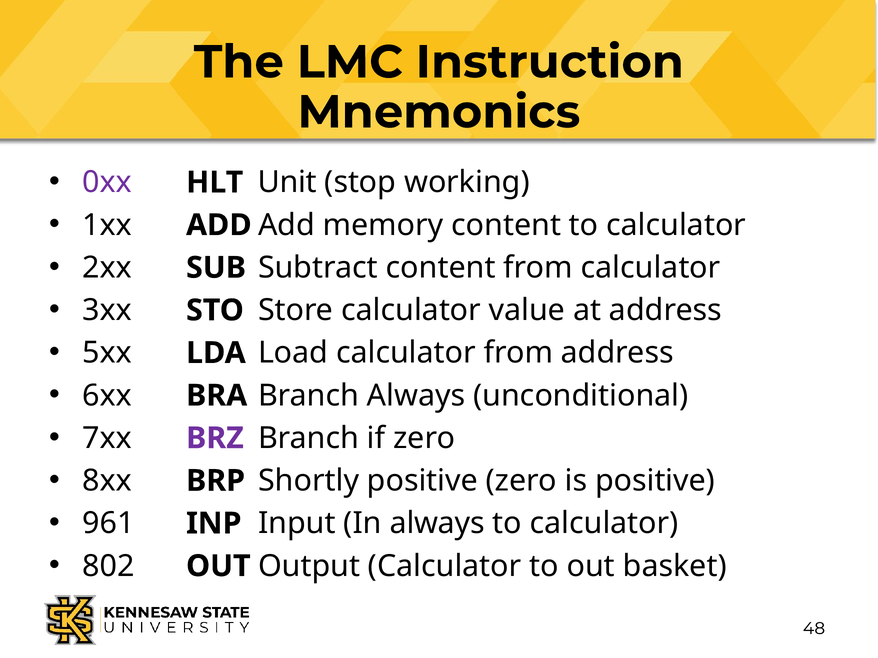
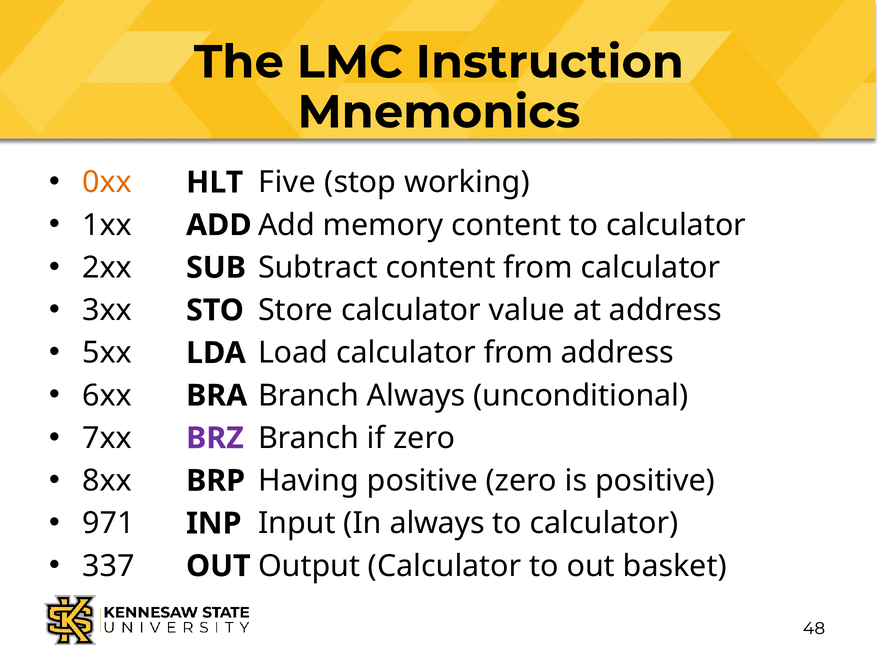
0xx colour: purple -> orange
Unit: Unit -> Five
Shortly: Shortly -> Having
961: 961 -> 971
802: 802 -> 337
